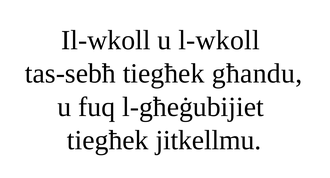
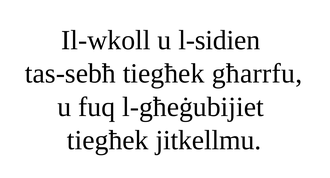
l-wkoll: l-wkoll -> l-sidien
għandu: għandu -> għarrfu
